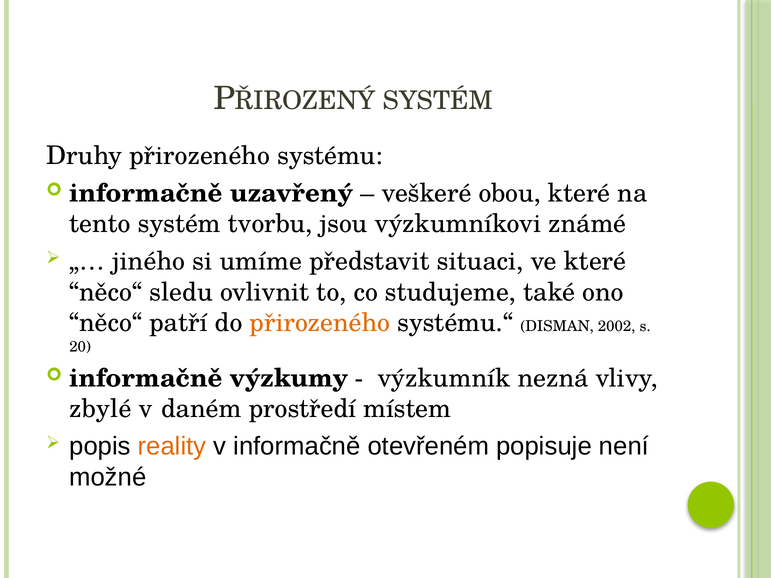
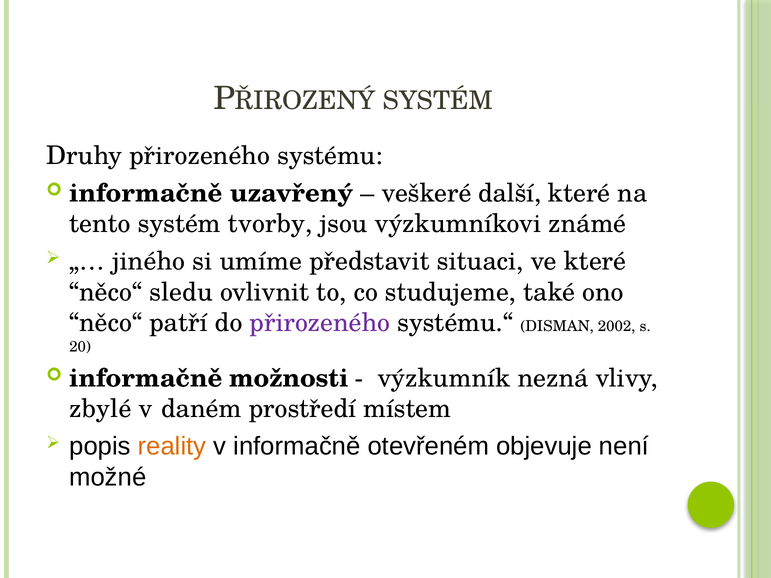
obou: obou -> další
tvorbu: tvorbu -> tvorby
přirozeného at (320, 323) colour: orange -> purple
výzkumy: výzkumy -> možnosti
popisuje: popisuje -> objevuje
